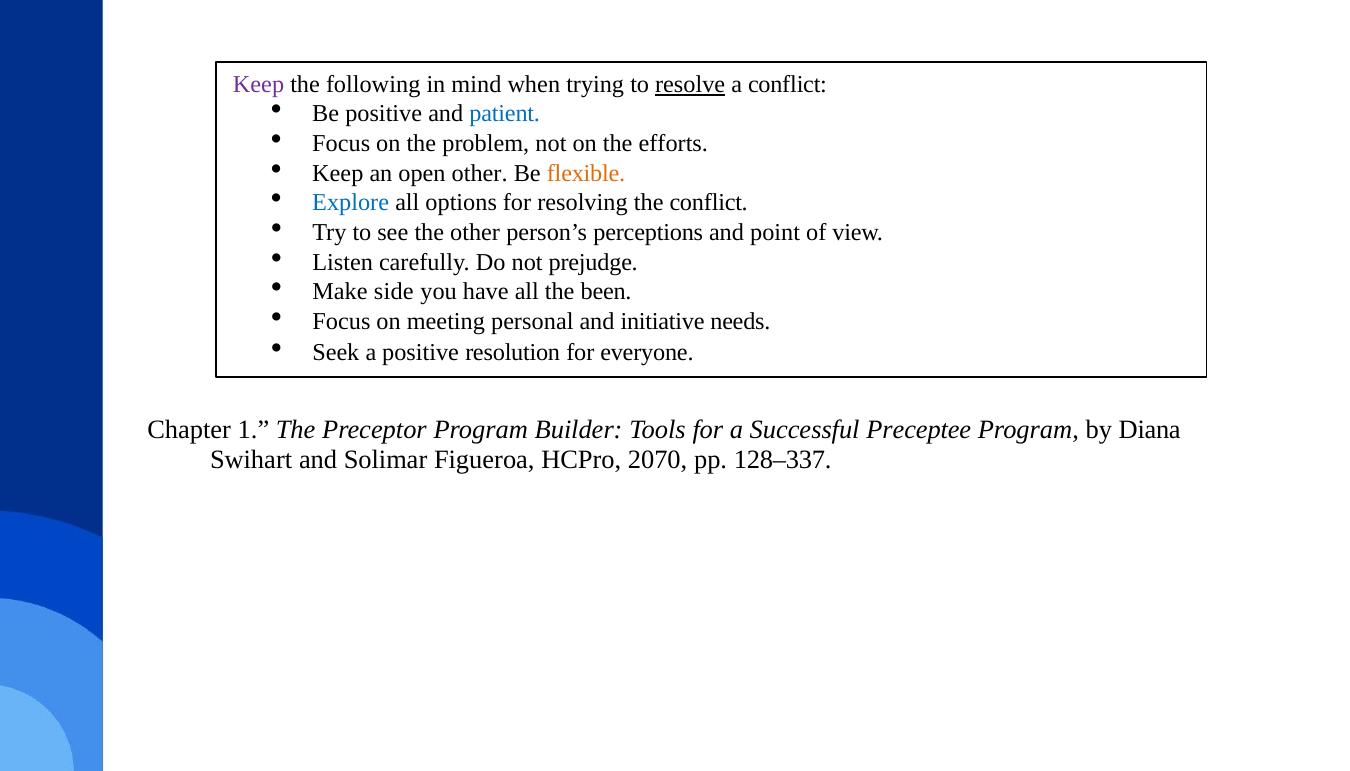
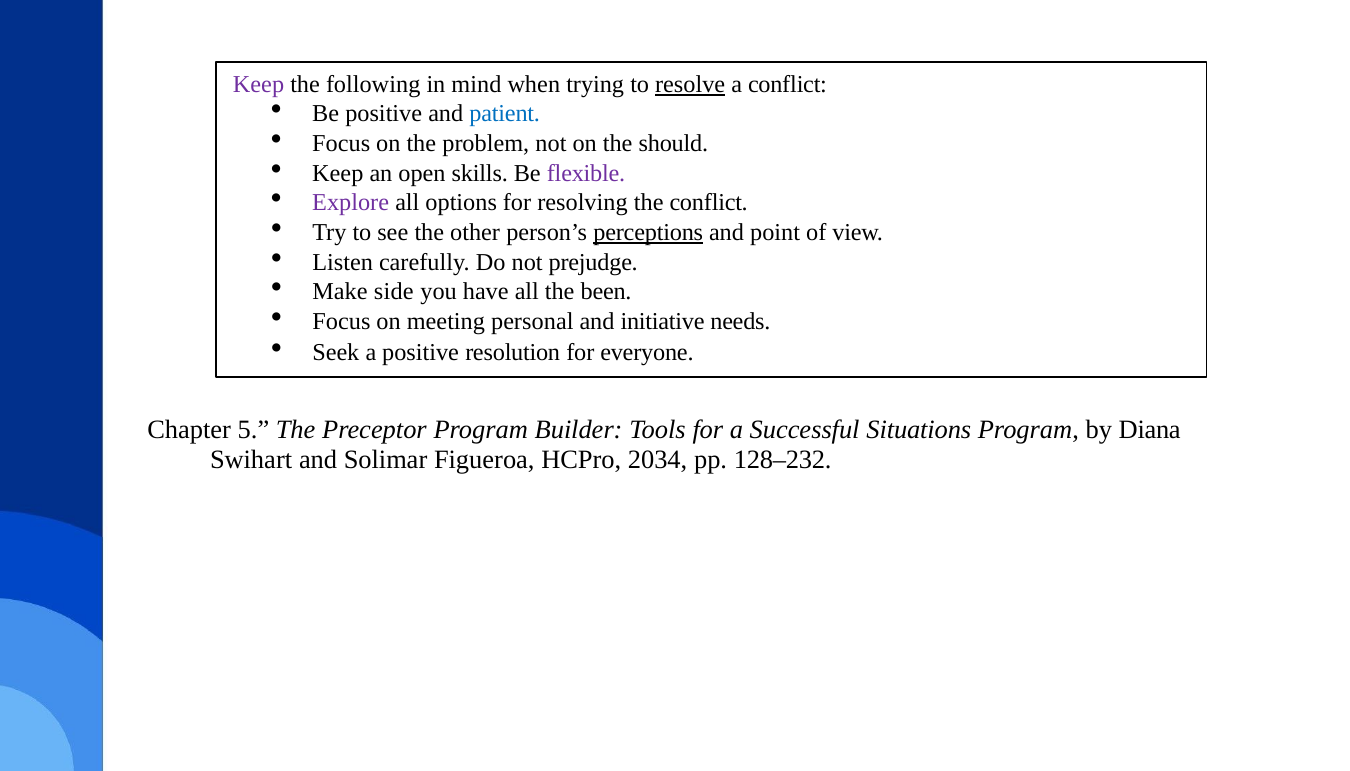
efforts: efforts -> should
open other: other -> skills
flexible colour: orange -> purple
Explore colour: blue -> purple
perceptions underline: none -> present
1: 1 -> 5
Preceptee: Preceptee -> Situations
2070: 2070 -> 2034
128–337: 128–337 -> 128–232
